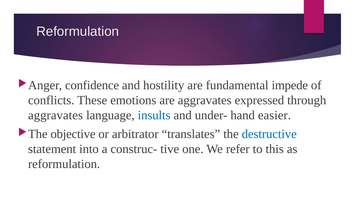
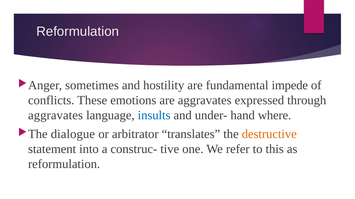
confidence: confidence -> sometimes
easier: easier -> where
objective: objective -> dialogue
destructive colour: blue -> orange
